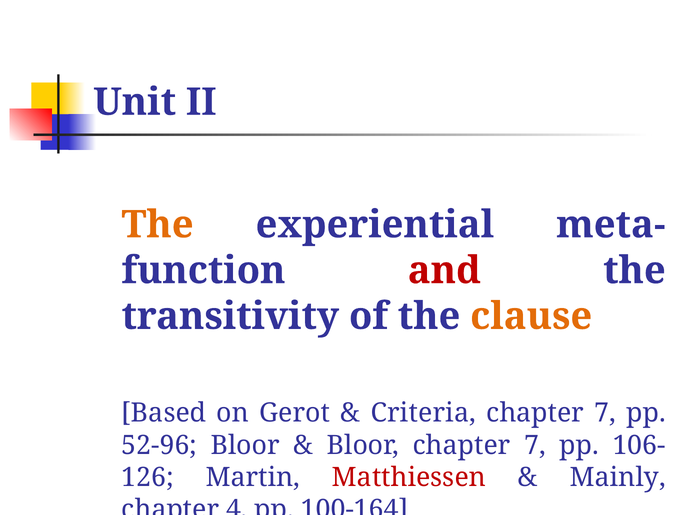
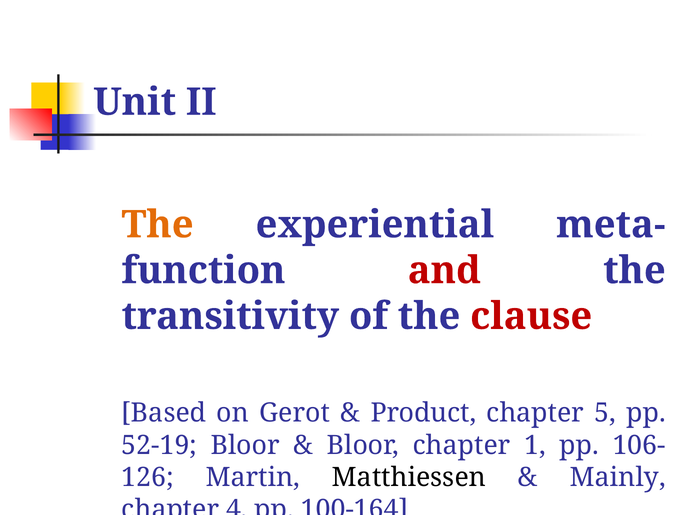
clause colour: orange -> red
Criteria: Criteria -> Product
7 at (605, 413): 7 -> 5
52-96: 52-96 -> 52-19
Bloor chapter 7: 7 -> 1
Matthiessen colour: red -> black
